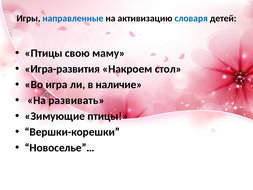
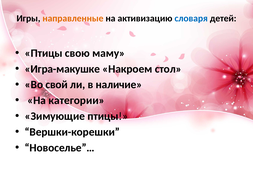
направленные colour: blue -> orange
Игра-развития: Игра-развития -> Игра-макушке
игра: игра -> свой
развивать: развивать -> категории
